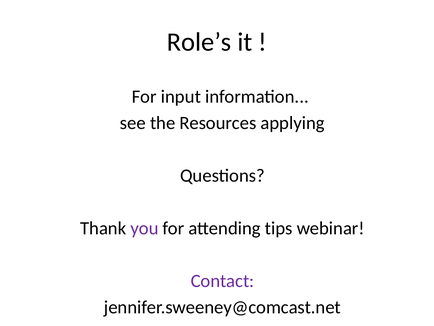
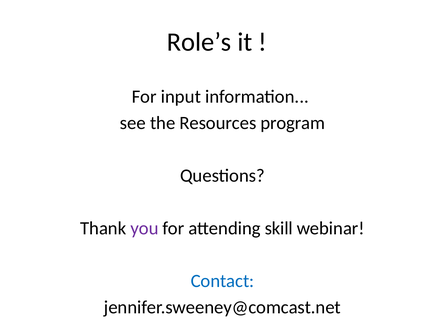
applying: applying -> program
tips: tips -> skill
Contact colour: purple -> blue
